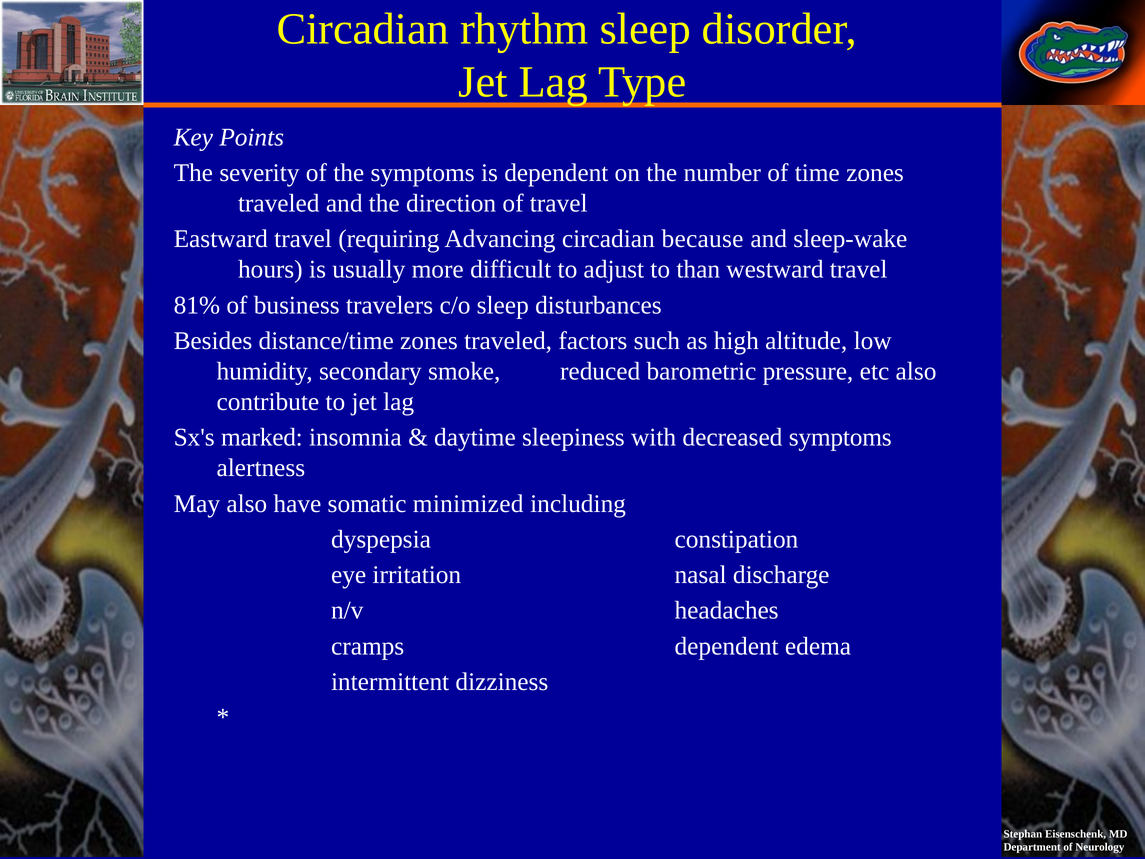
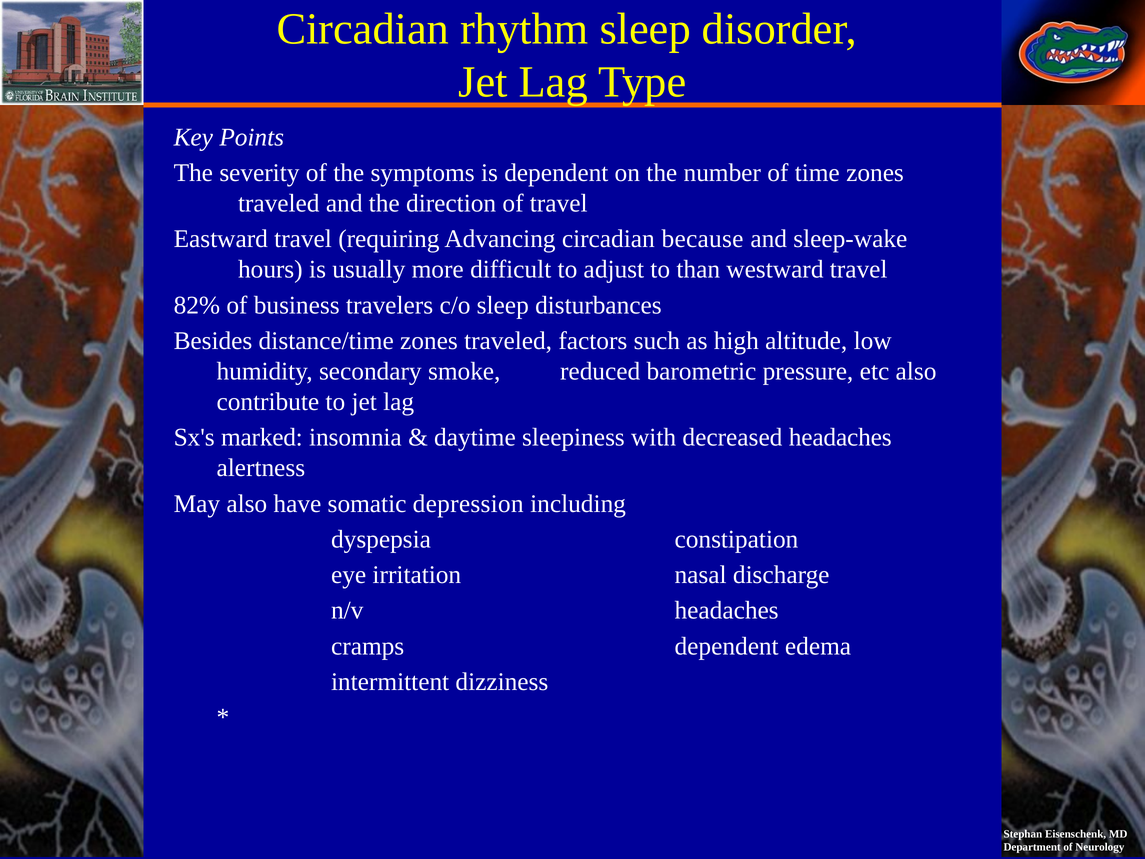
81%: 81% -> 82%
decreased symptoms: symptoms -> headaches
minimized: minimized -> depression
